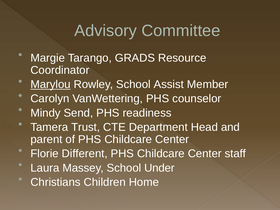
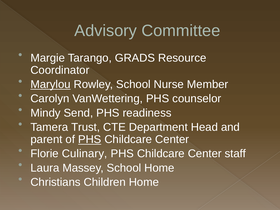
Assist: Assist -> Nurse
PHS at (90, 139) underline: none -> present
Different: Different -> Culinary
School Under: Under -> Home
